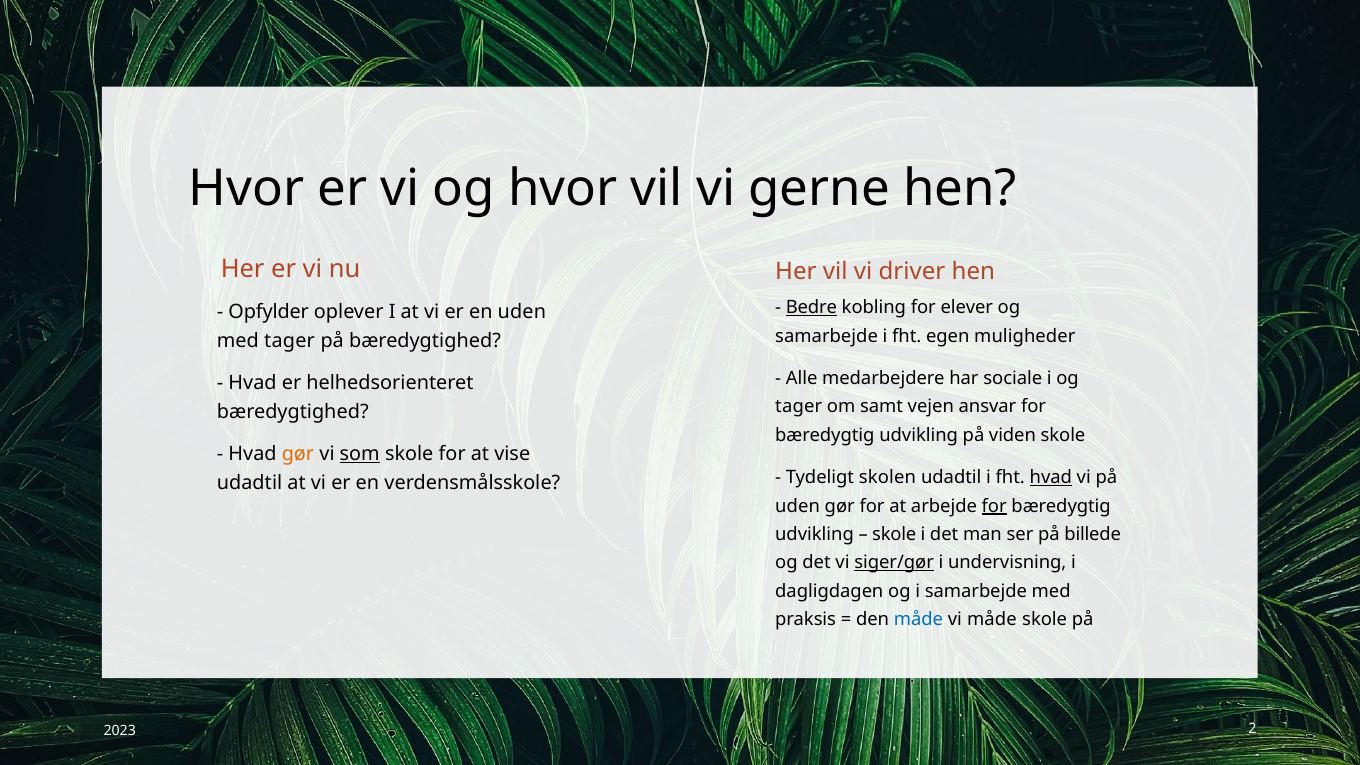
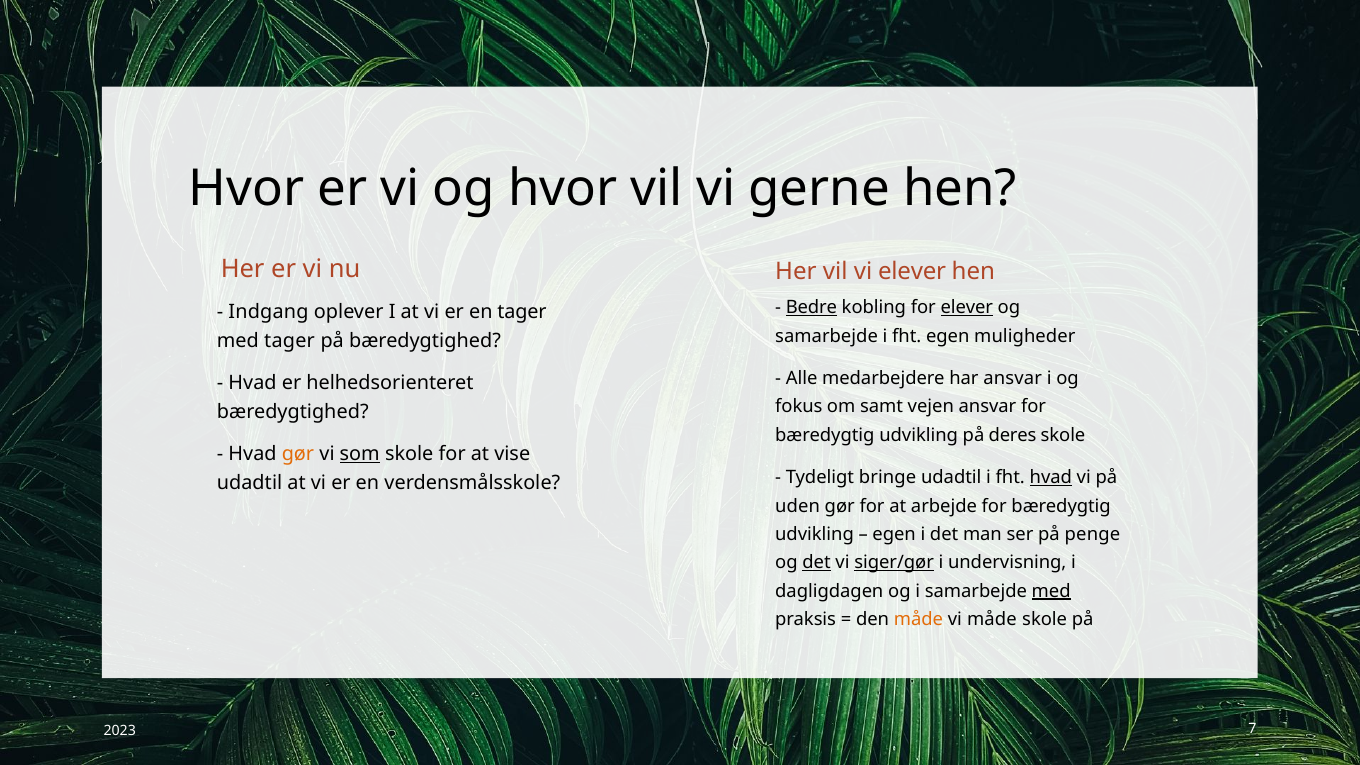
vi driver: driver -> elever
elever at (967, 308) underline: none -> present
Opfylder: Opfylder -> Indgang
en uden: uden -> tager
har sociale: sociale -> ansvar
tager at (799, 407): tager -> fokus
viden: viden -> deres
skolen: skolen -> bringe
for at (994, 506) underline: present -> none
skole at (894, 534): skole -> egen
billede: billede -> penge
det at (816, 563) underline: none -> present
med at (1051, 591) underline: none -> present
måde at (918, 619) colour: blue -> orange
2: 2 -> 7
